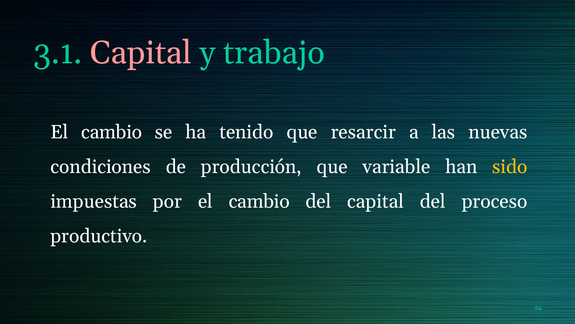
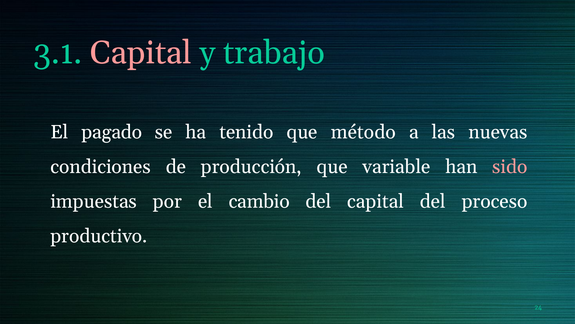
cambio at (112, 132): cambio -> pagado
resarcir: resarcir -> método
sido colour: yellow -> pink
